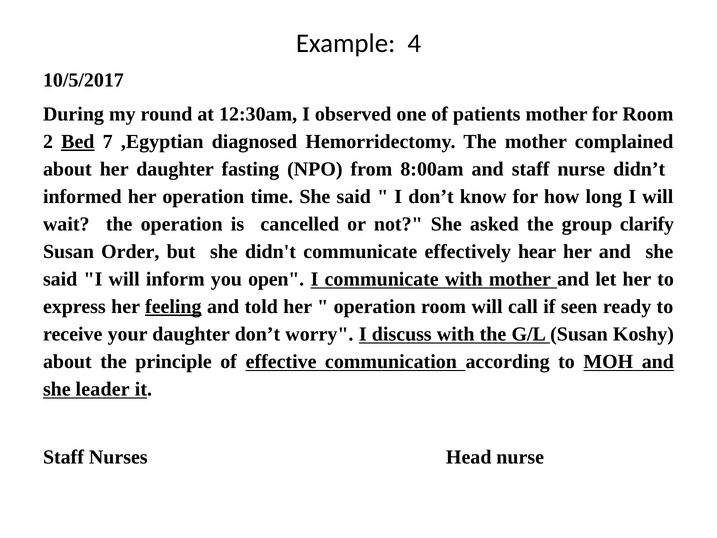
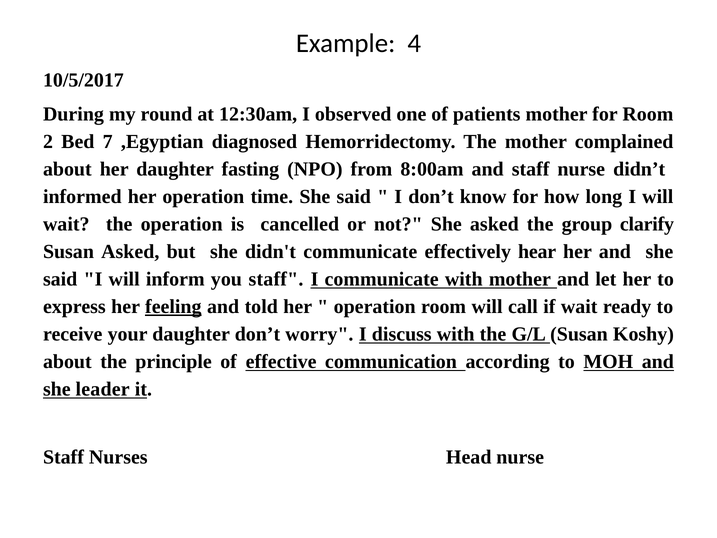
Bed underline: present -> none
Susan Order: Order -> Asked
you open: open -> staff
if seen: seen -> wait
